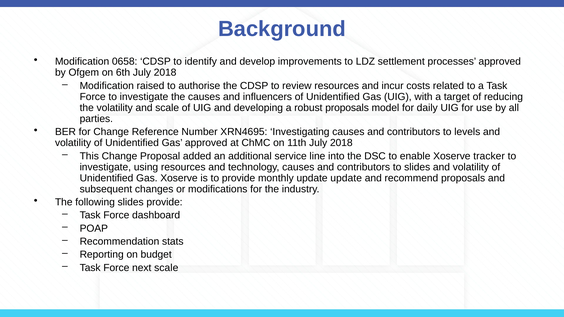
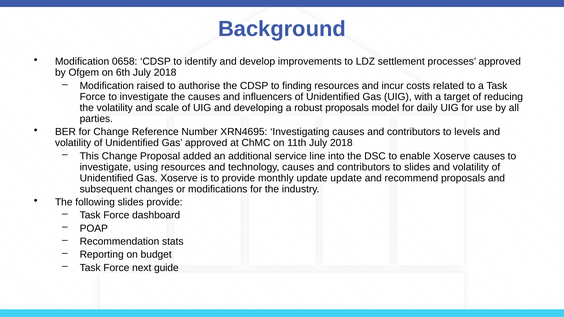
review: review -> finding
Xoserve tracker: tracker -> causes
next scale: scale -> guide
